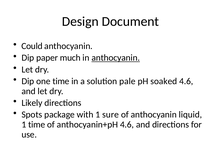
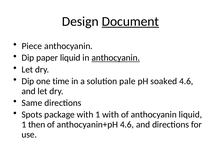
Document underline: none -> present
Could: Could -> Piece
paper much: much -> liquid
Likely: Likely -> Same
1 sure: sure -> with
1 time: time -> then
